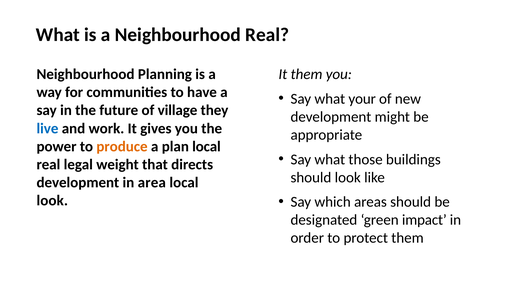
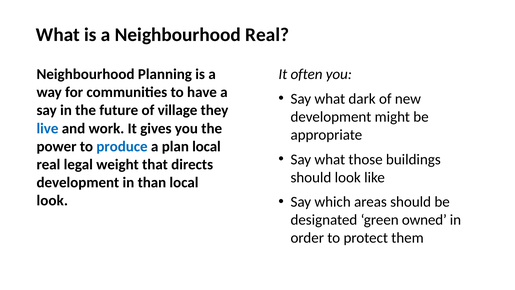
It them: them -> often
your: your -> dark
produce colour: orange -> blue
area: area -> than
impact: impact -> owned
